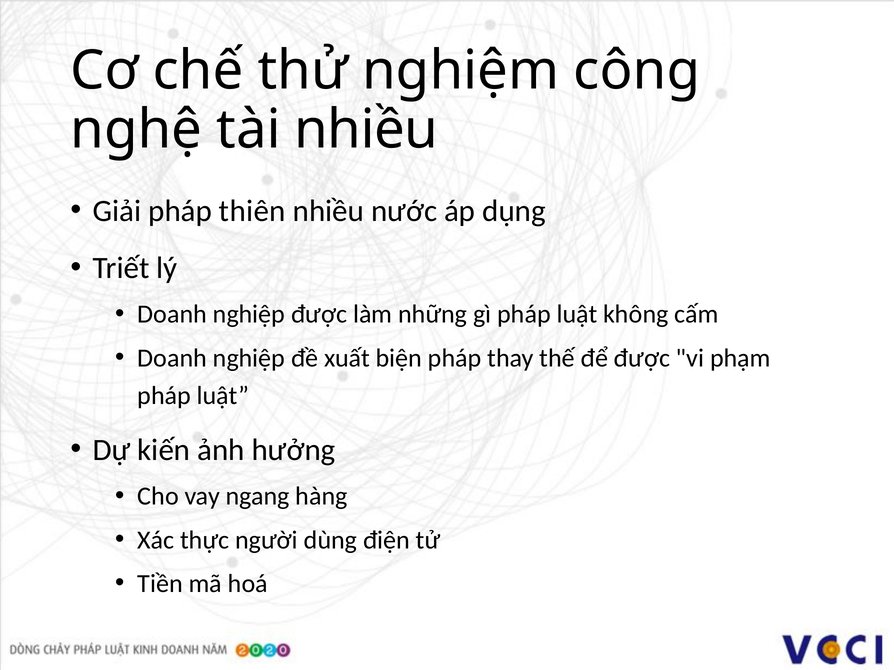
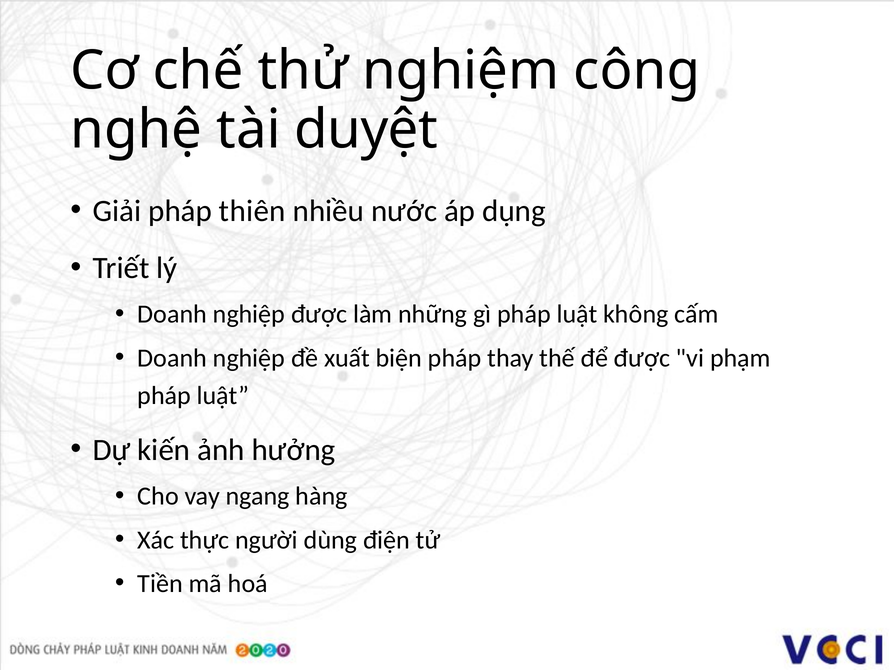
tài nhiều: nhiều -> duyệt
